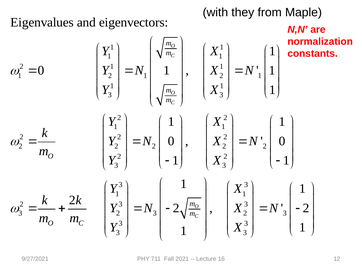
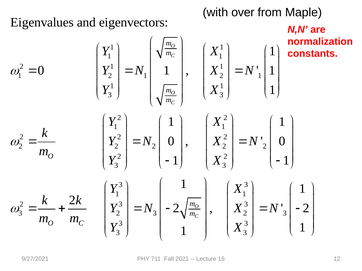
they: they -> over
